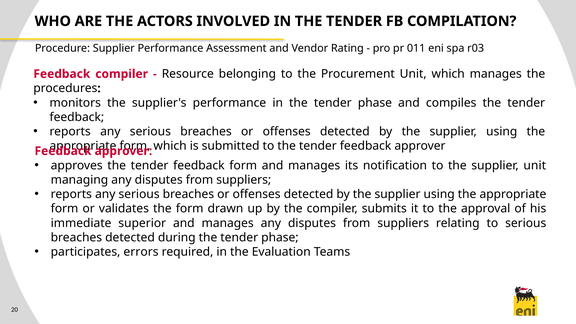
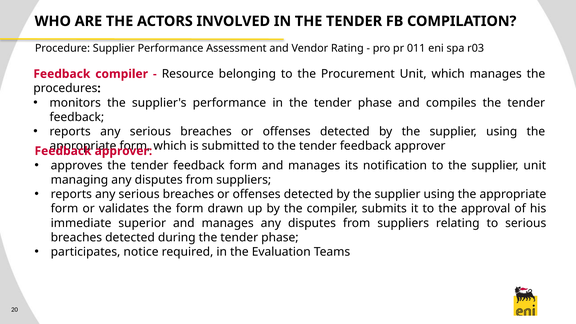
errors: errors -> notice
